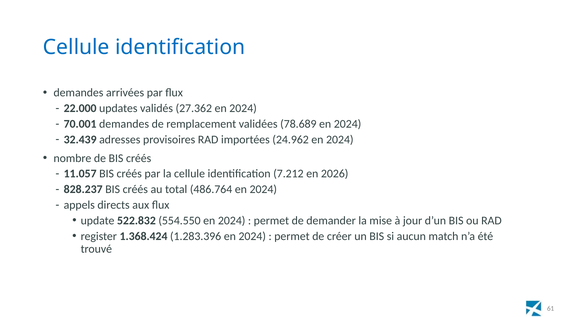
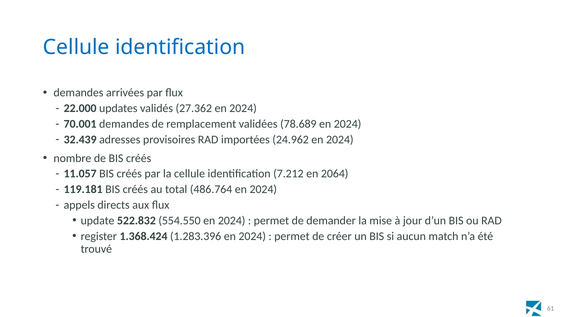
2026: 2026 -> 2064
828.237: 828.237 -> 119.181
